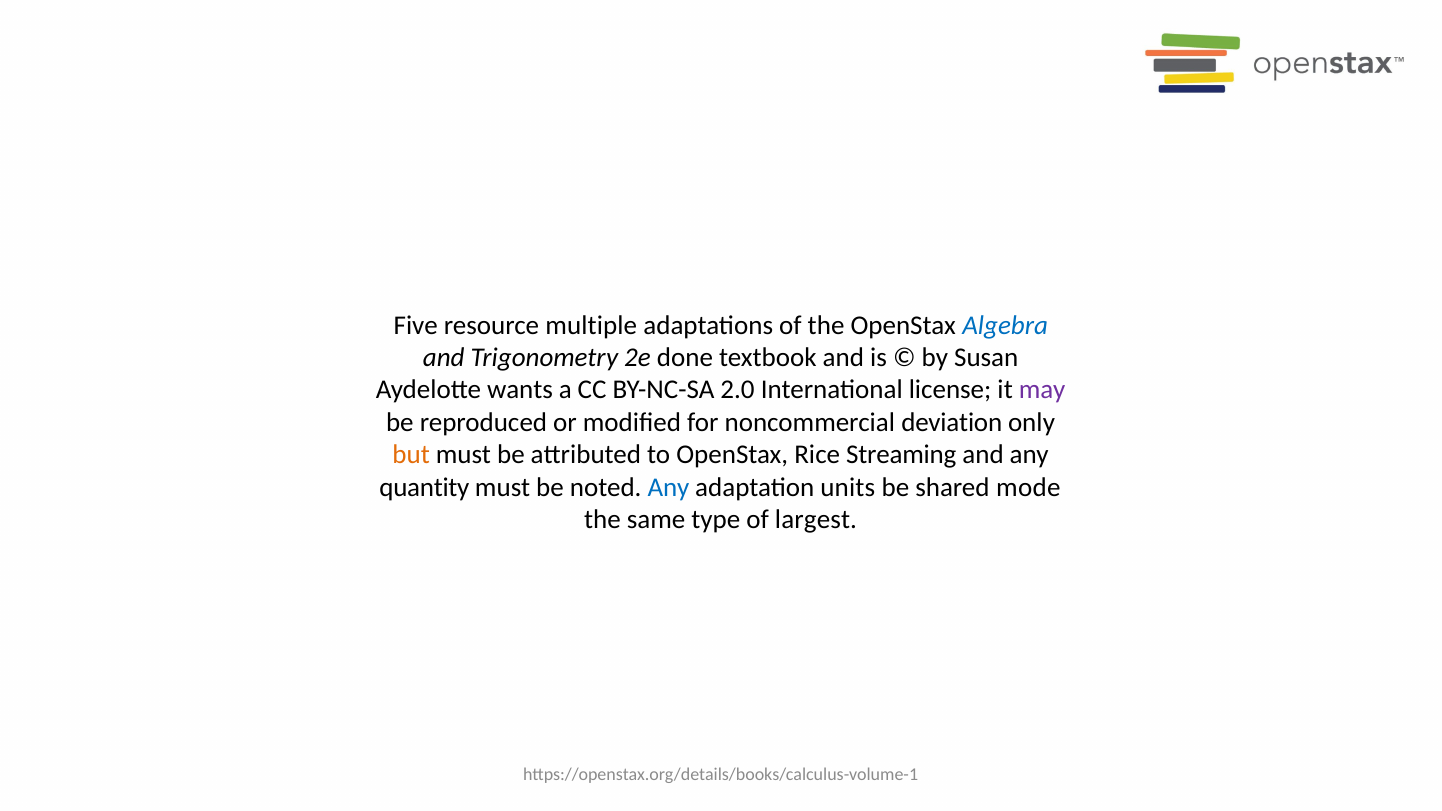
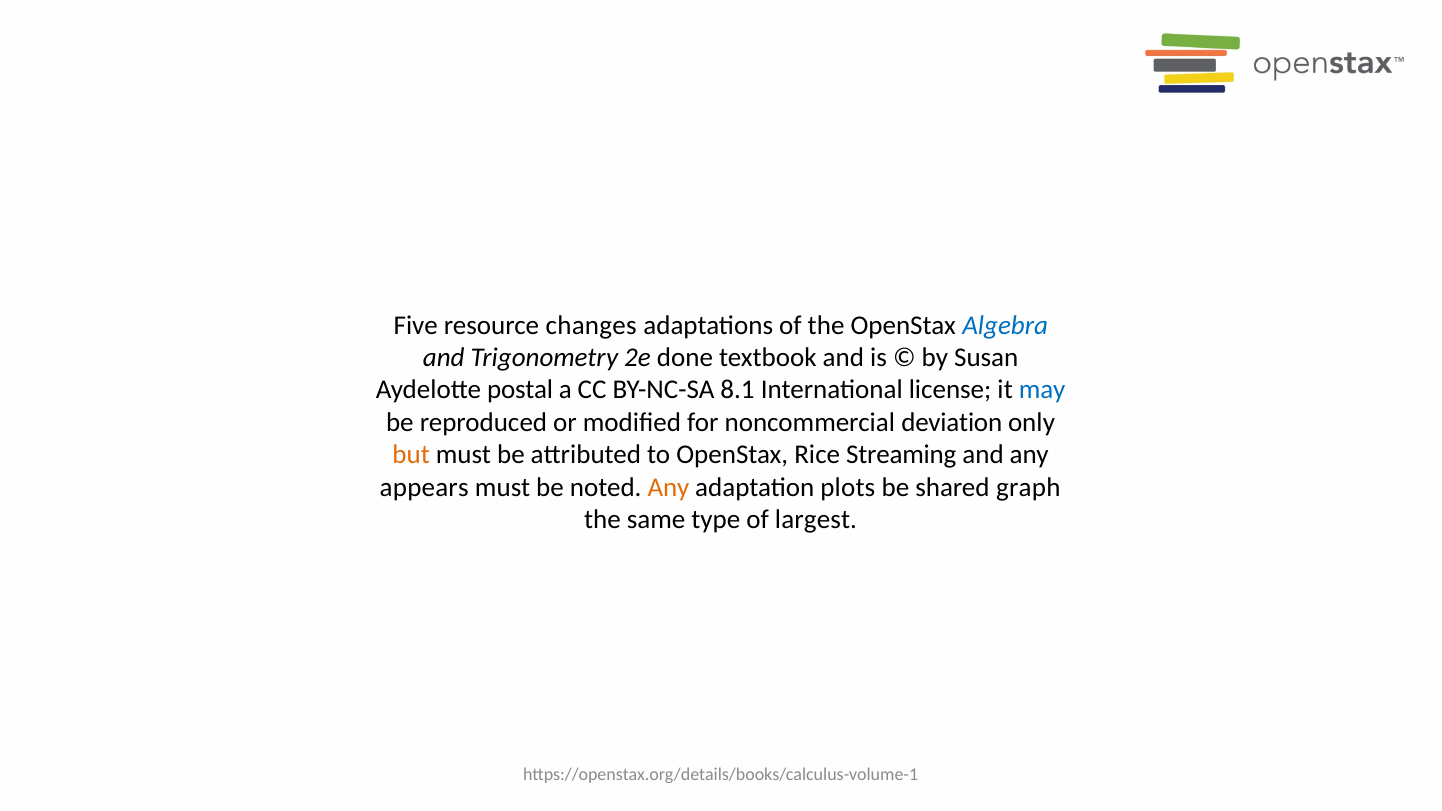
multiple: multiple -> changes
wants: wants -> postal
2.0: 2.0 -> 8.1
may colour: purple -> blue
quantity: quantity -> appears
Any at (669, 487) colour: blue -> orange
units: units -> plots
mode: mode -> graph
